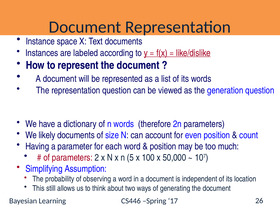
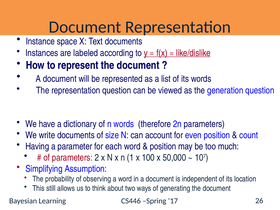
likely: likely -> write
5: 5 -> 1
